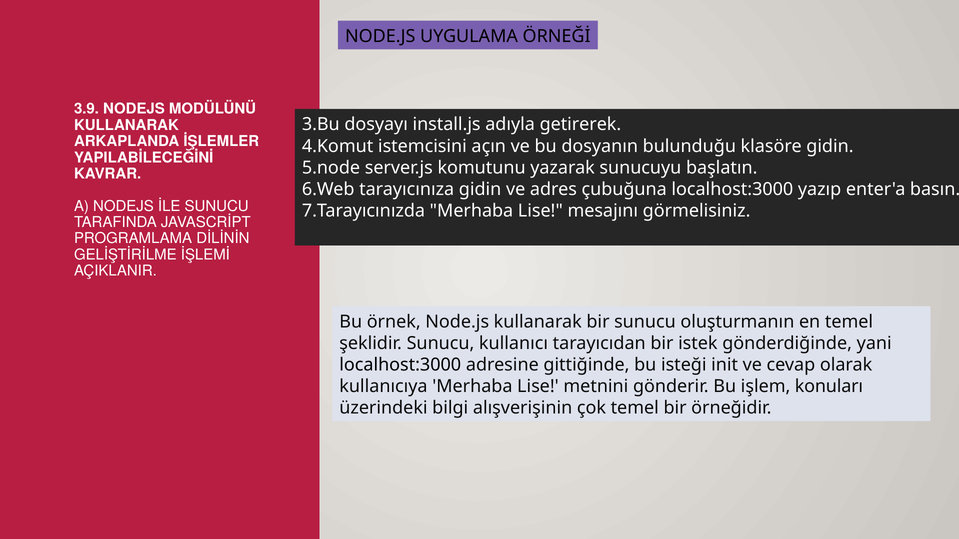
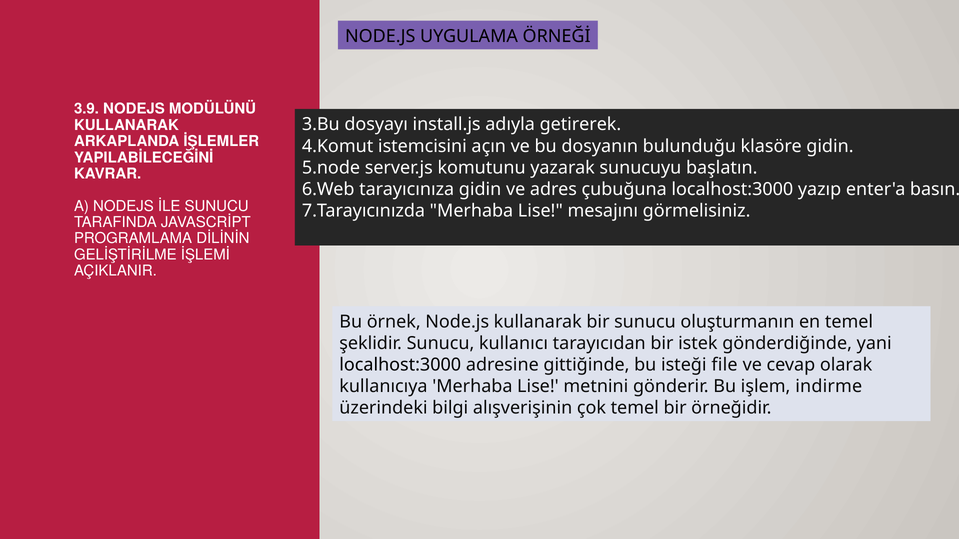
init: init -> file
konuları: konuları -> indirme
